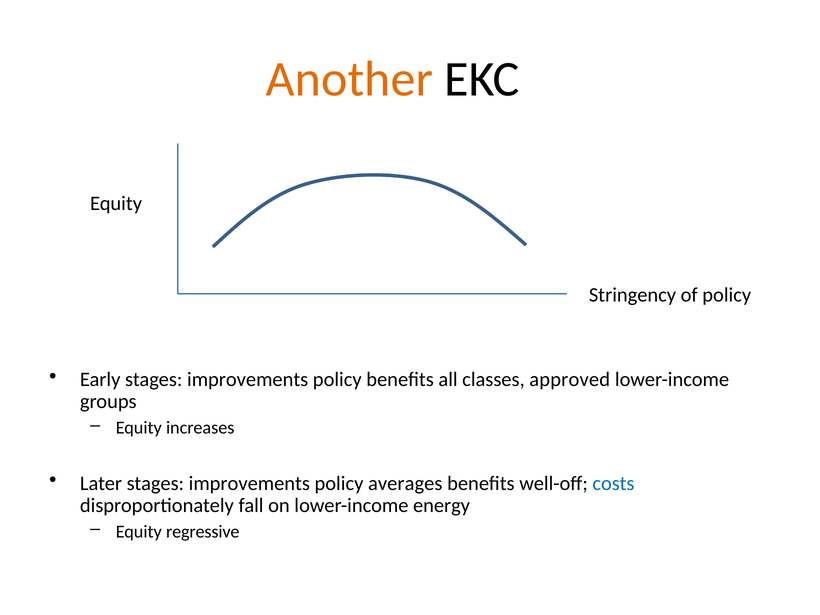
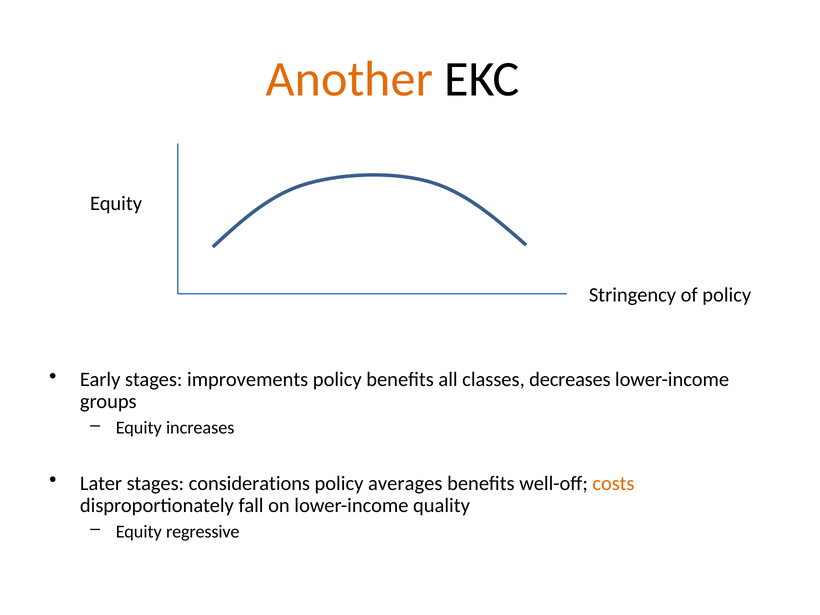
approved: approved -> decreases
Later stages improvements: improvements -> considerations
costs colour: blue -> orange
energy: energy -> quality
